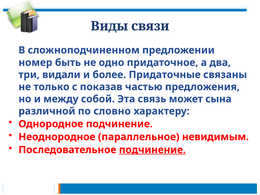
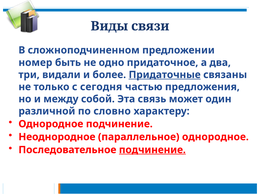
Придаточные underline: none -> present
показав: показав -> сегодня
сына: сына -> один
параллельное невидимым: невидимым -> однородное
